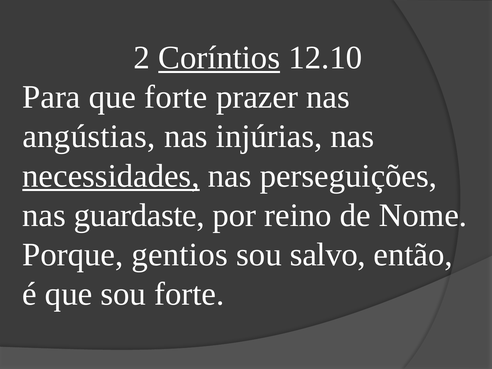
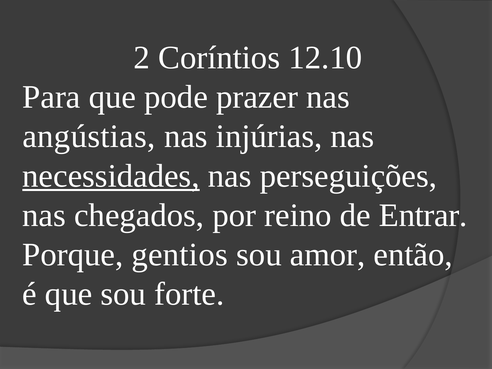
Coríntios underline: present -> none
que forte: forte -> pode
guardaste: guardaste -> chegados
Nome: Nome -> Entrar
salvo: salvo -> amor
